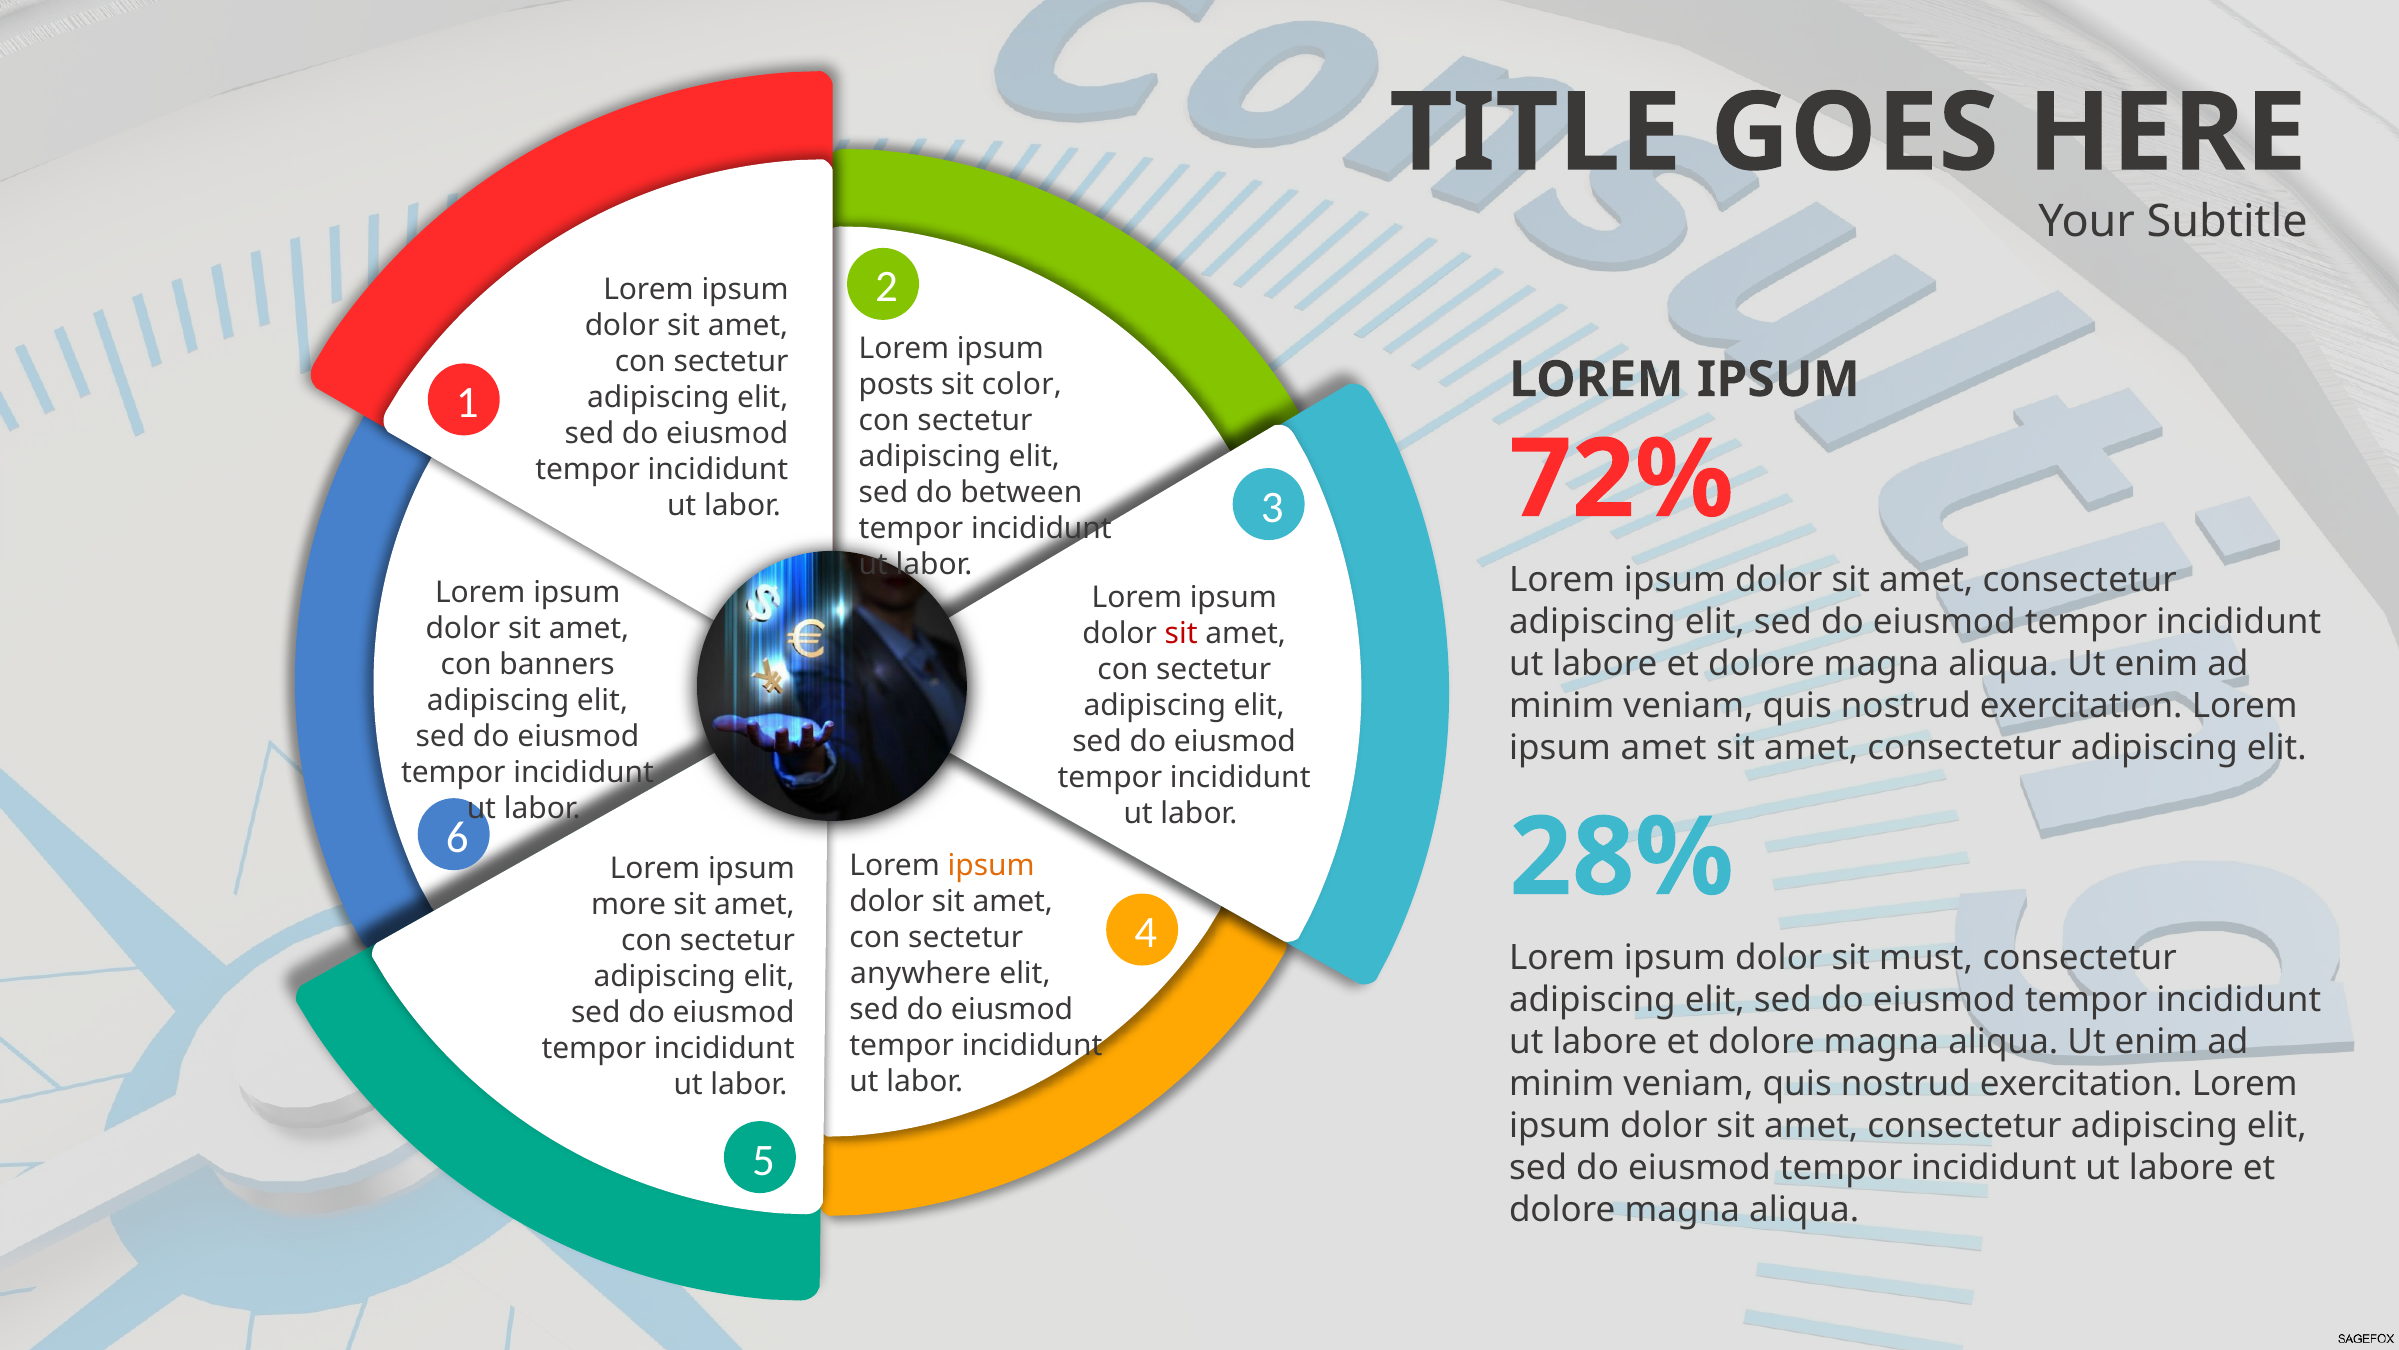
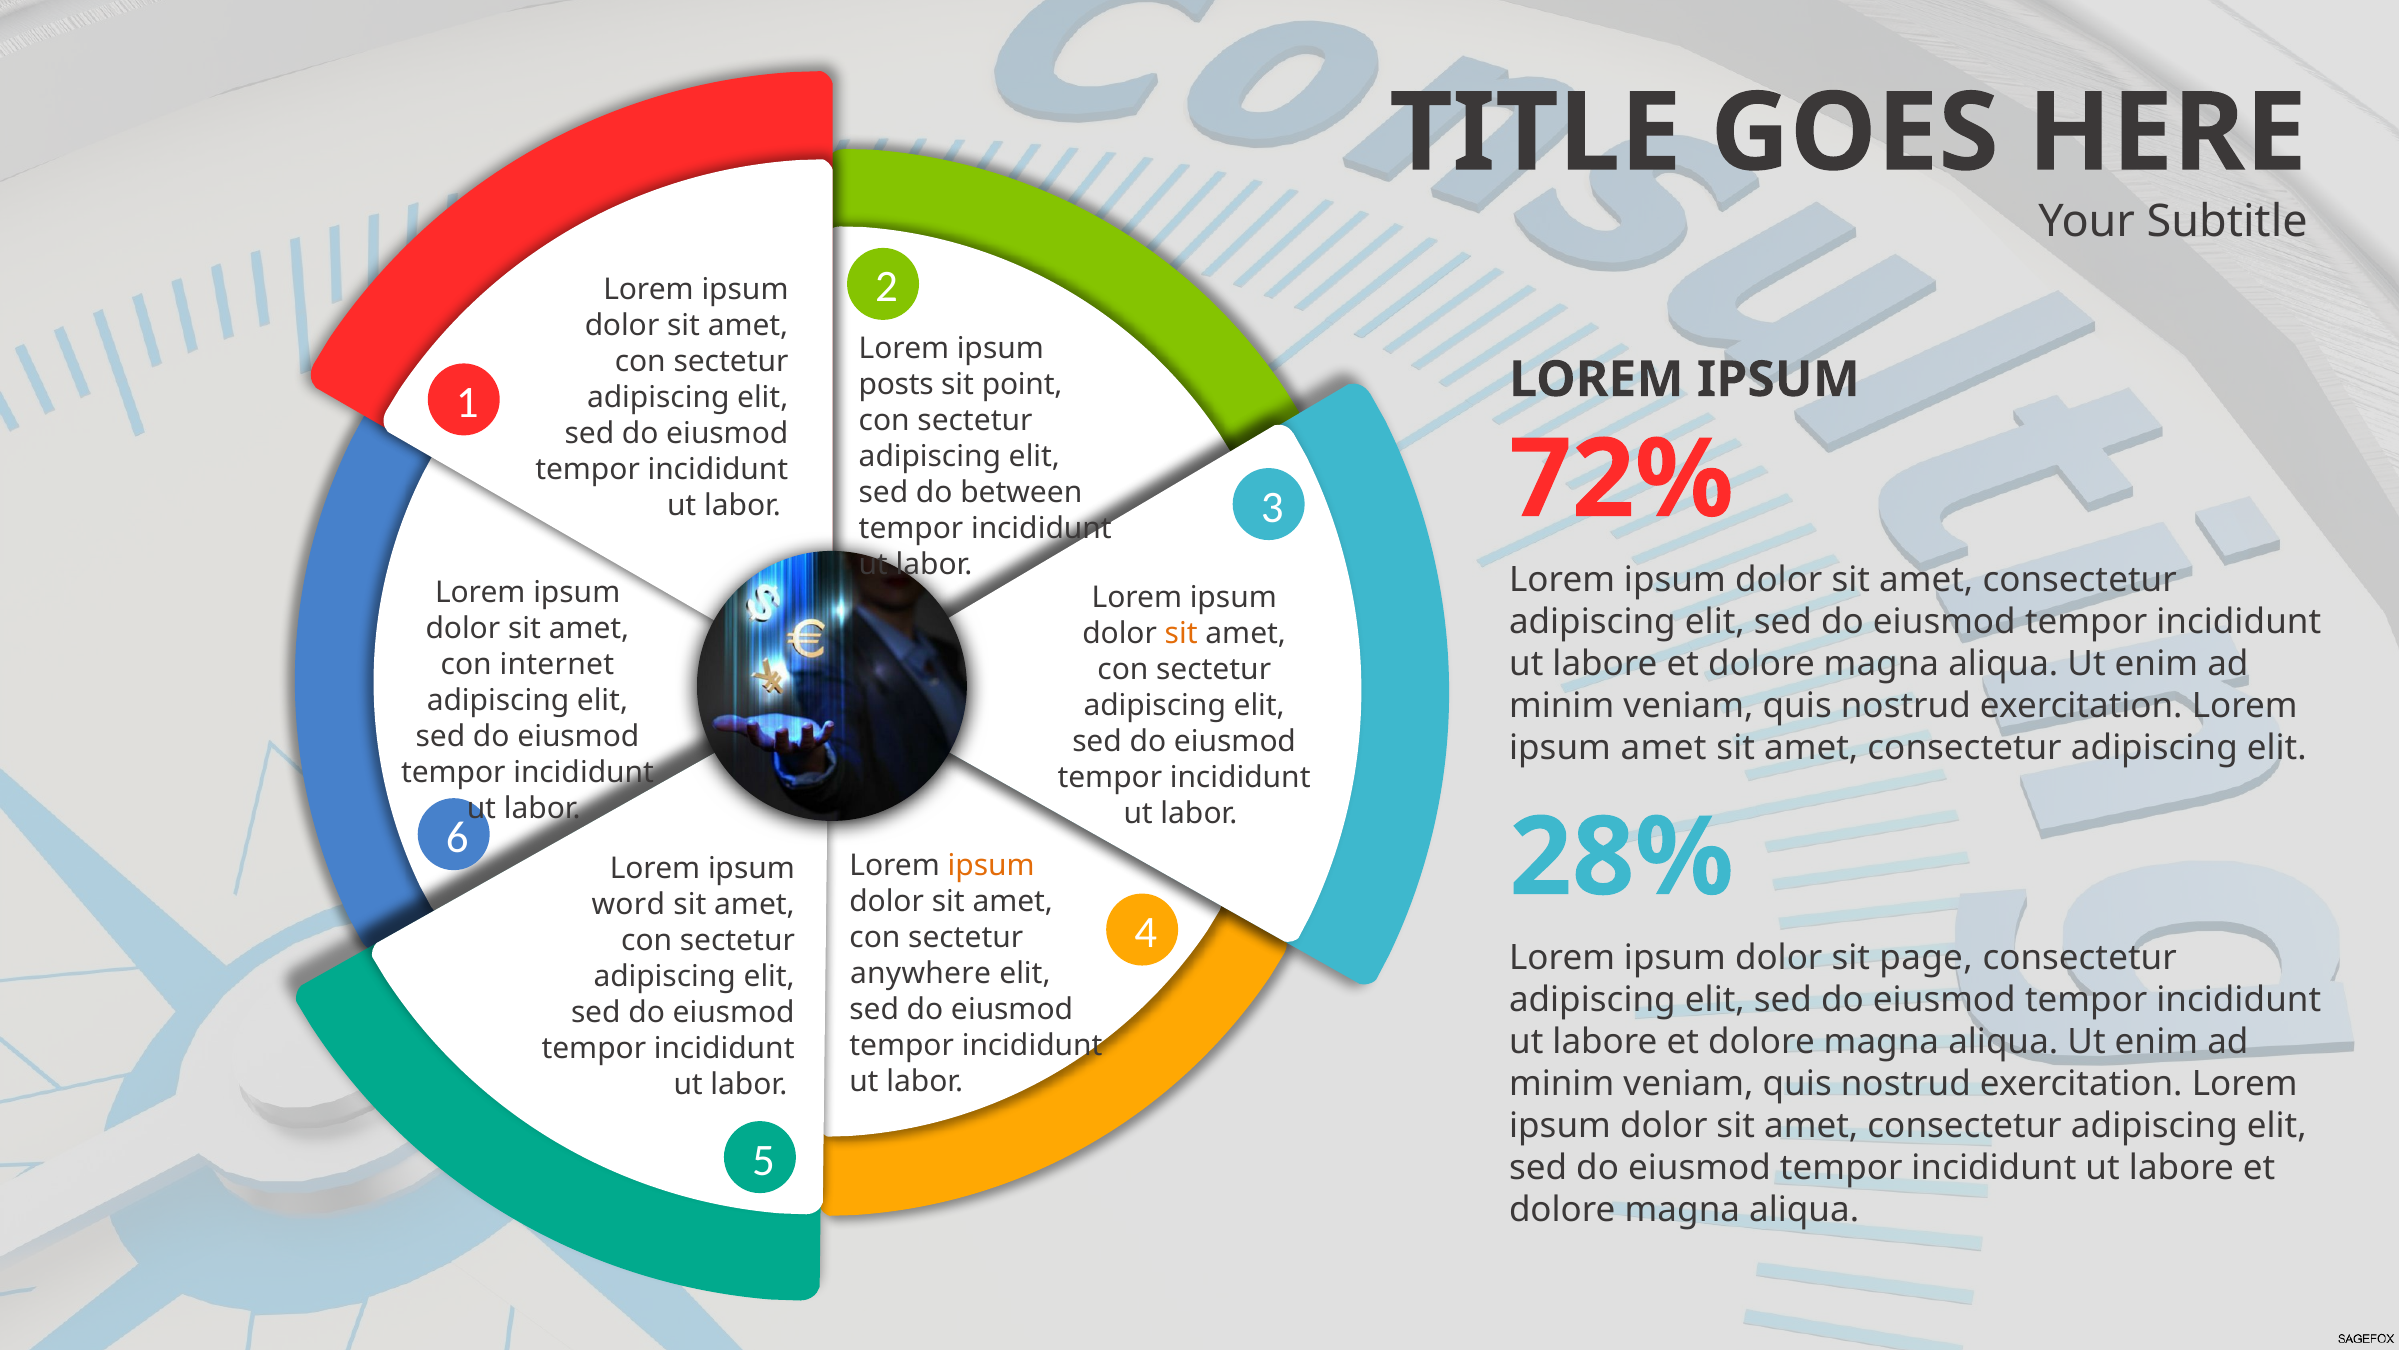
color: color -> point
sit at (1181, 633) colour: red -> orange
banners: banners -> internet
more: more -> word
must: must -> page
